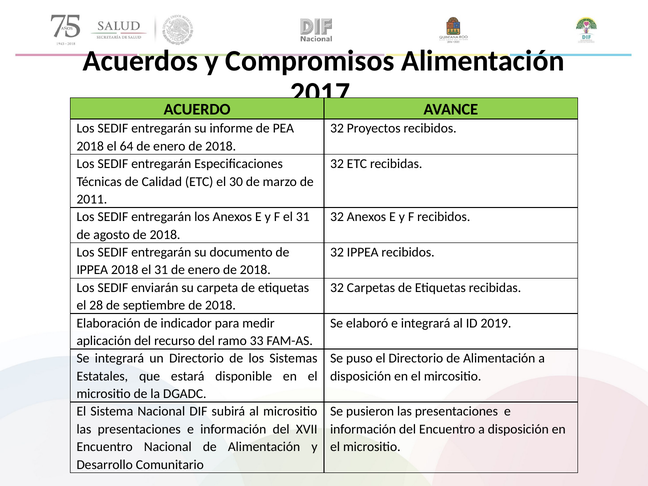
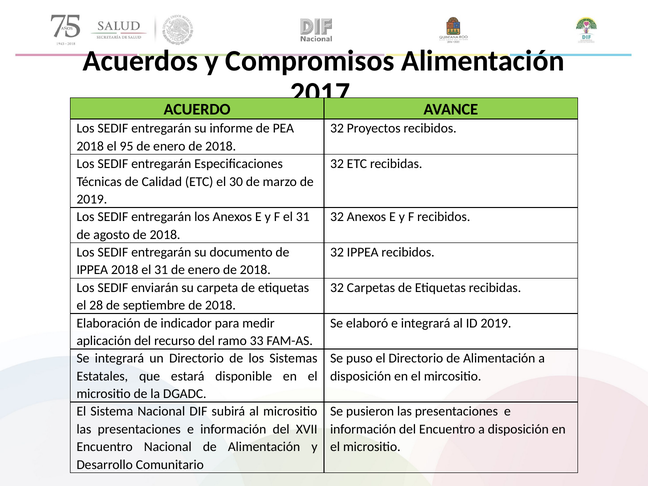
64: 64 -> 95
2011 at (92, 199): 2011 -> 2019
